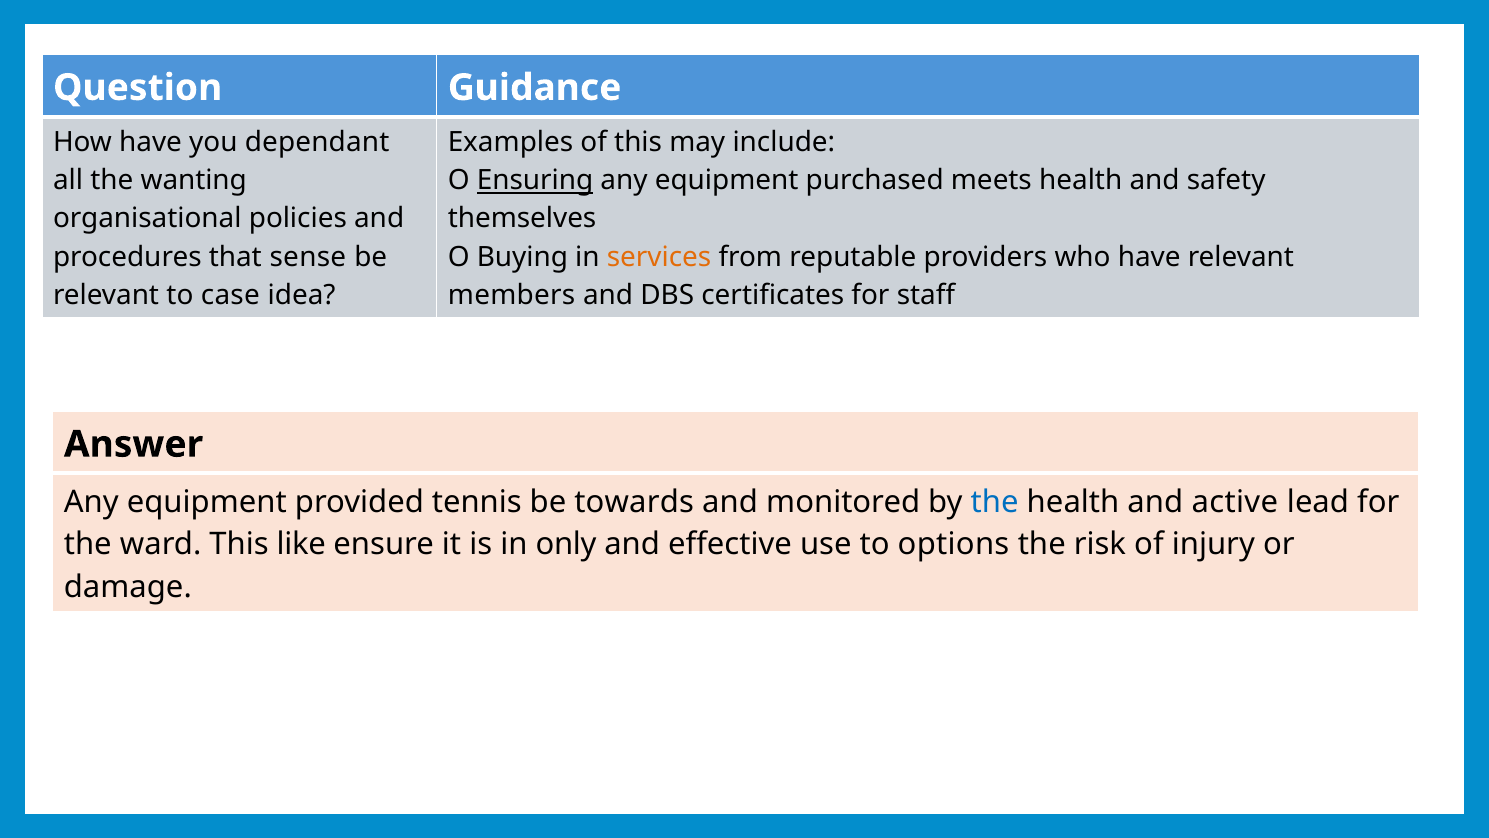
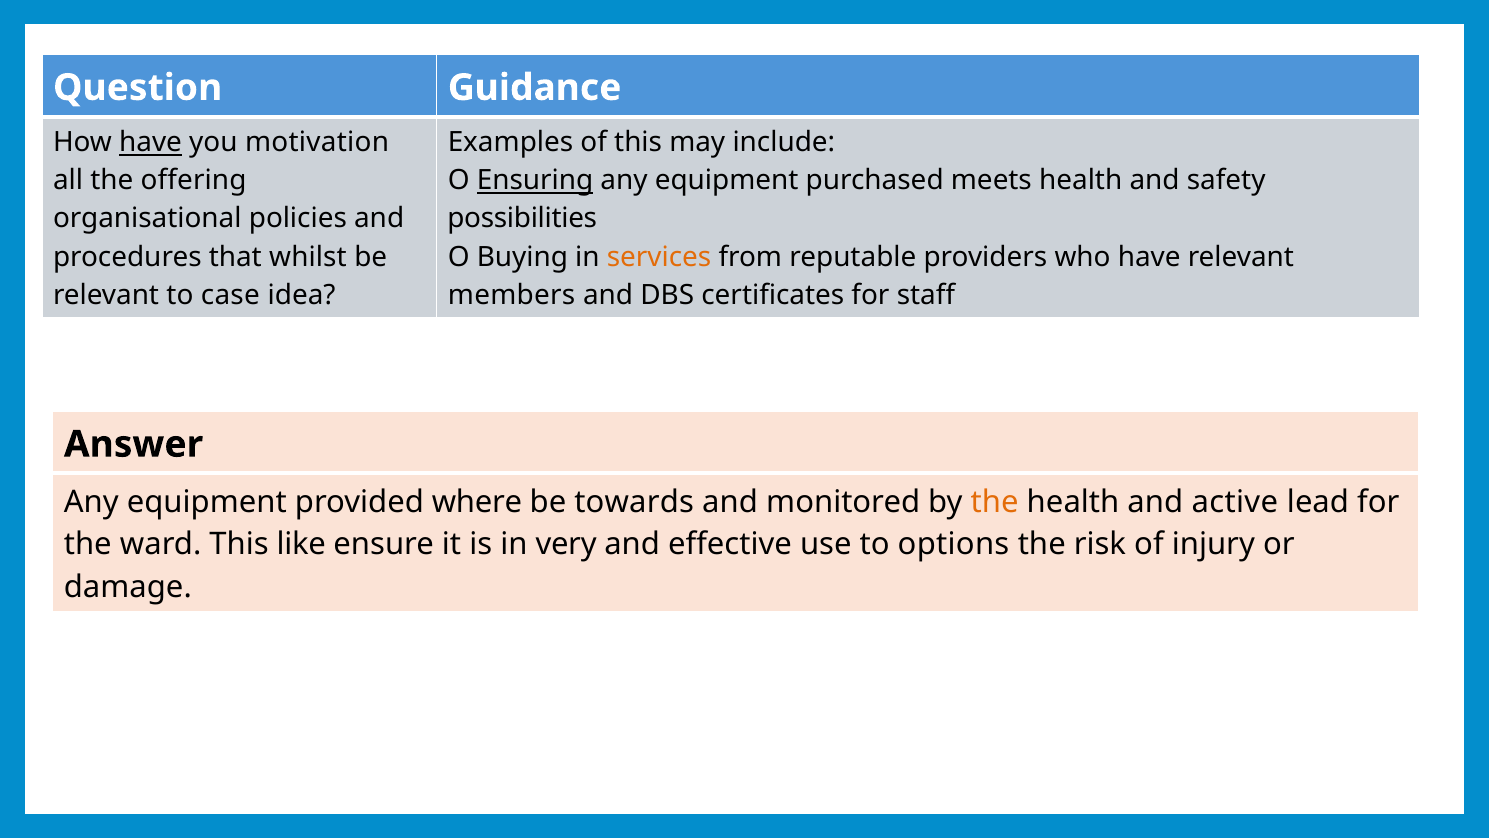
have at (151, 143) underline: none -> present
dependant: dependant -> motivation
wanting: wanting -> offering
themselves: themselves -> possibilities
sense: sense -> whilst
tennis: tennis -> where
the at (995, 502) colour: blue -> orange
only: only -> very
